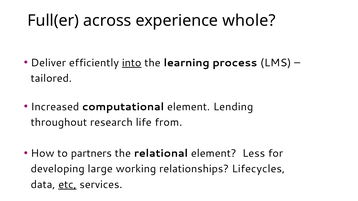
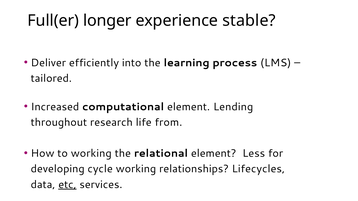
across: across -> longer
whole: whole -> stable
into underline: present -> none
to partners: partners -> working
large: large -> cycle
